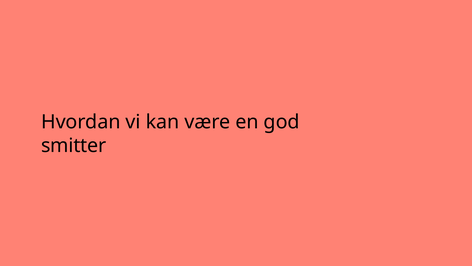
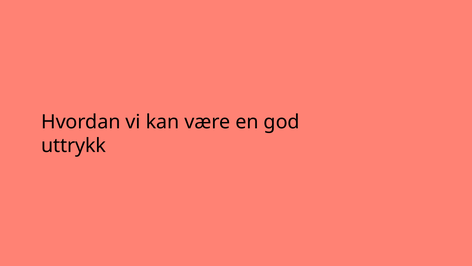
smitter: smitter -> uttrykk
